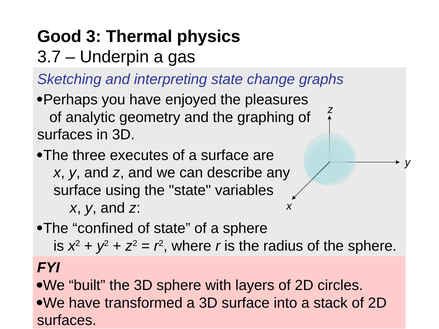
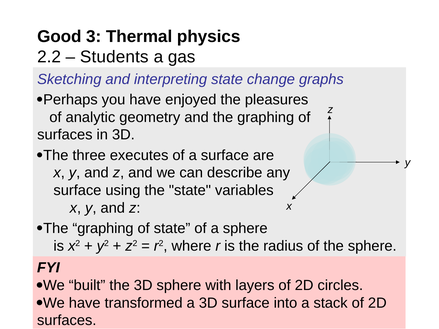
3.7: 3.7 -> 2.2
Underpin: Underpin -> Students
confined at (103, 229): confined -> graphing
